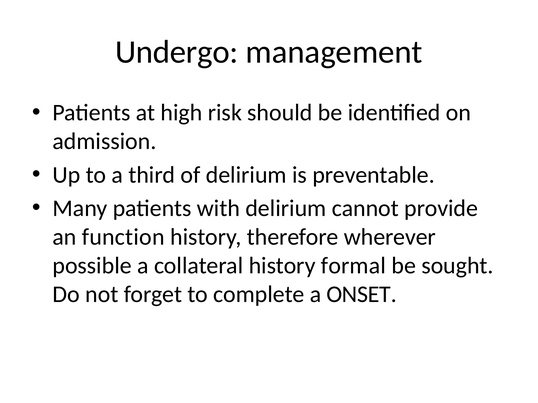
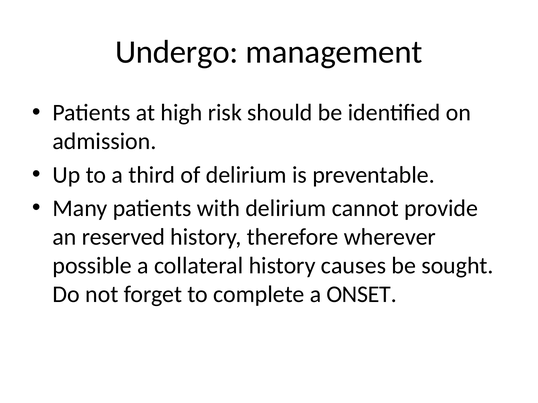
function: function -> reserved
formal: formal -> causes
